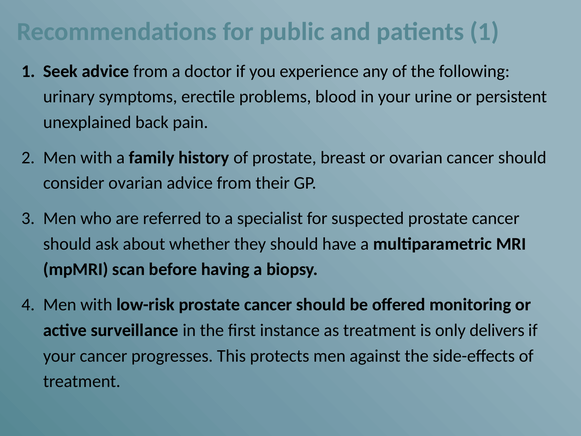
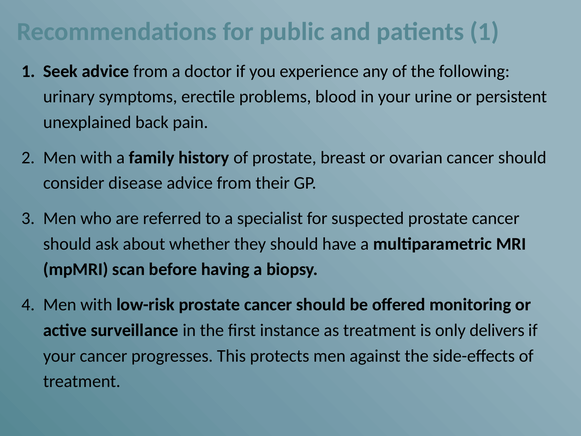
consider ovarian: ovarian -> disease
